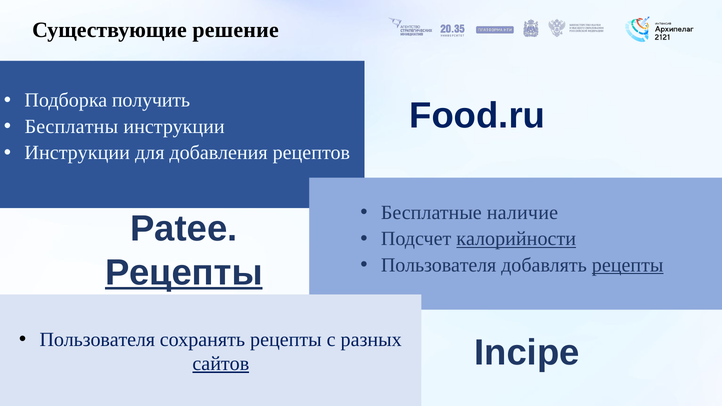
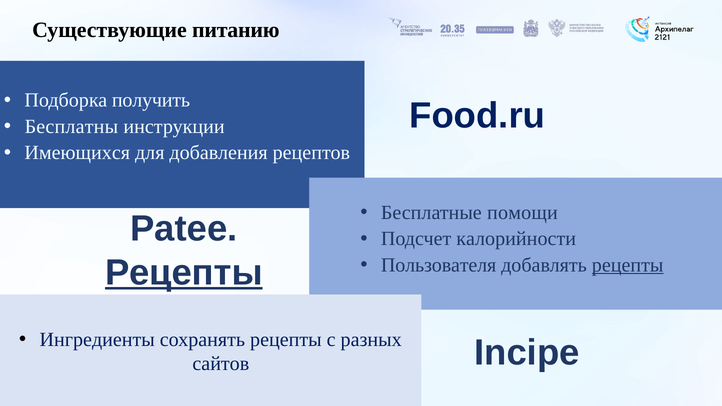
решение: решение -> питанию
Инструкции at (77, 153): Инструкции -> Имеющихся
наличие: наличие -> помощи
калорийности underline: present -> none
Пользователя at (97, 340): Пользователя -> Ингредиенты
сайтов underline: present -> none
